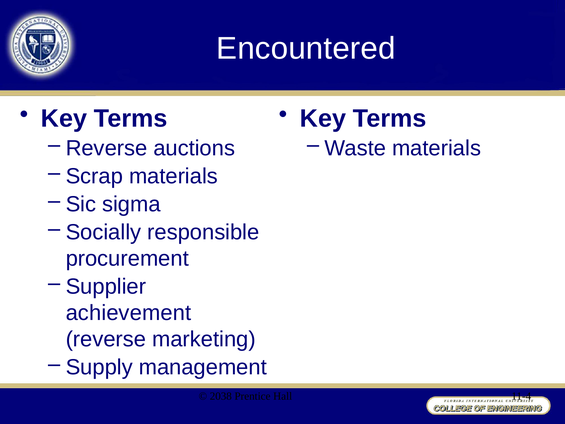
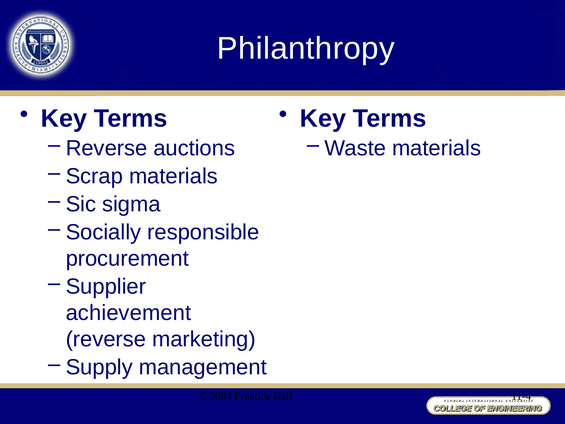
Encountered: Encountered -> Philanthropy
2038: 2038 -> 2084
